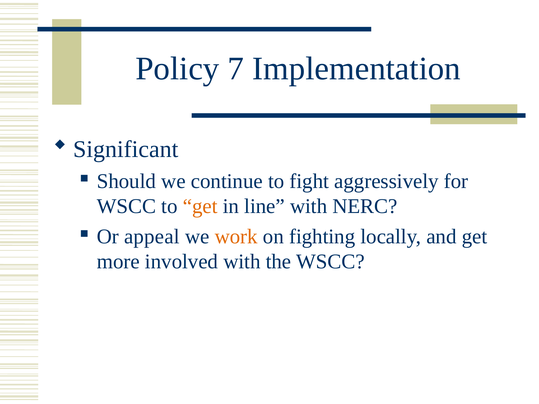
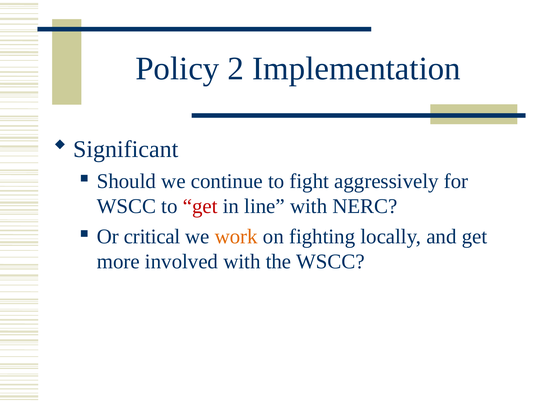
7: 7 -> 2
get at (200, 206) colour: orange -> red
appeal: appeal -> critical
